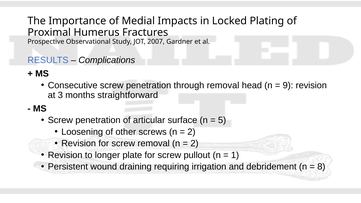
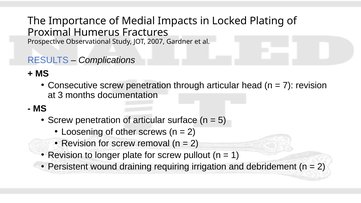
through removal: removal -> articular
9: 9 -> 7
straightforward: straightforward -> documentation
8 at (321, 167): 8 -> 2
